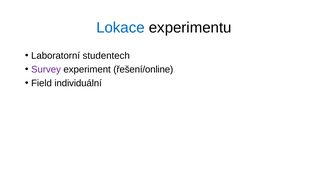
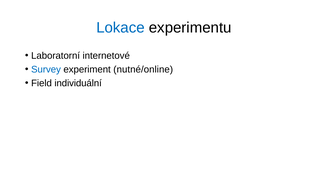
studentech: studentech -> internetové
Survey colour: purple -> blue
řešení/online: řešení/online -> nutné/online
